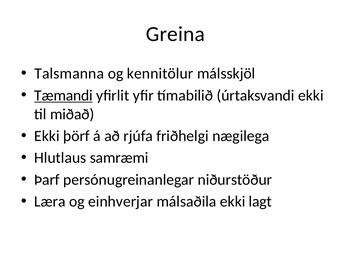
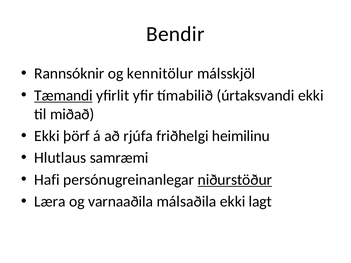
Greina: Greina -> Bendir
Talsmanna: Talsmanna -> Rannsóknir
nægilega: nægilega -> heimilinu
Þarf: Þarf -> Hafi
niðurstöður underline: none -> present
einhverjar: einhverjar -> varnaaðila
